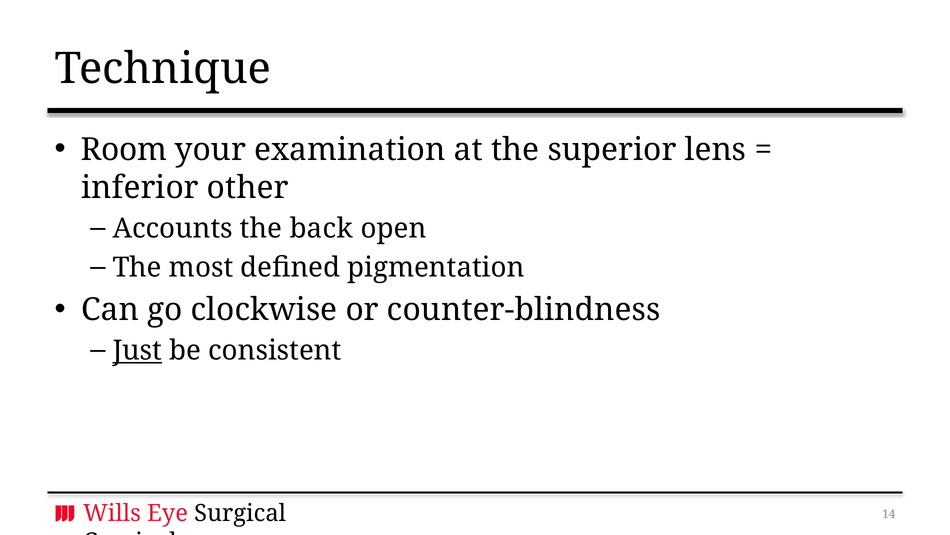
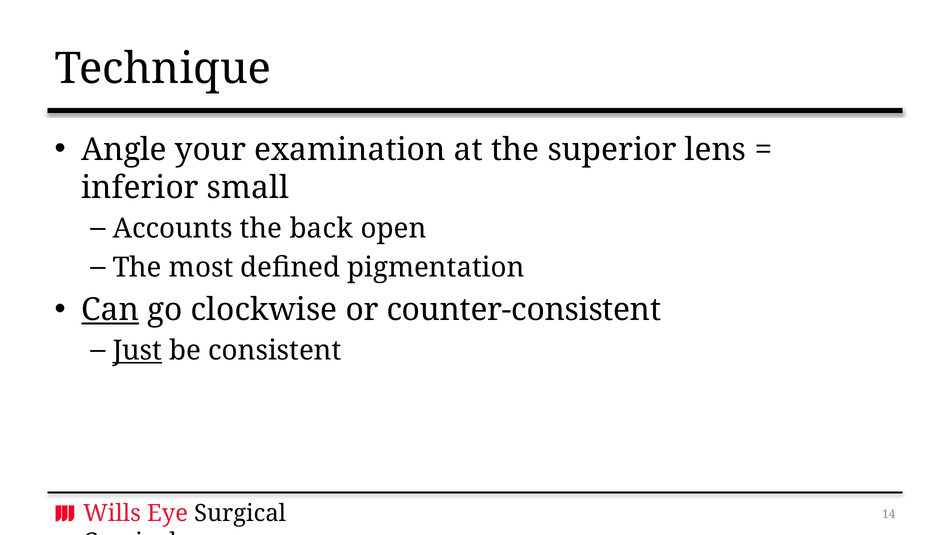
Room: Room -> Angle
other: other -> small
Can underline: none -> present
counter-blindness: counter-blindness -> counter-consistent
